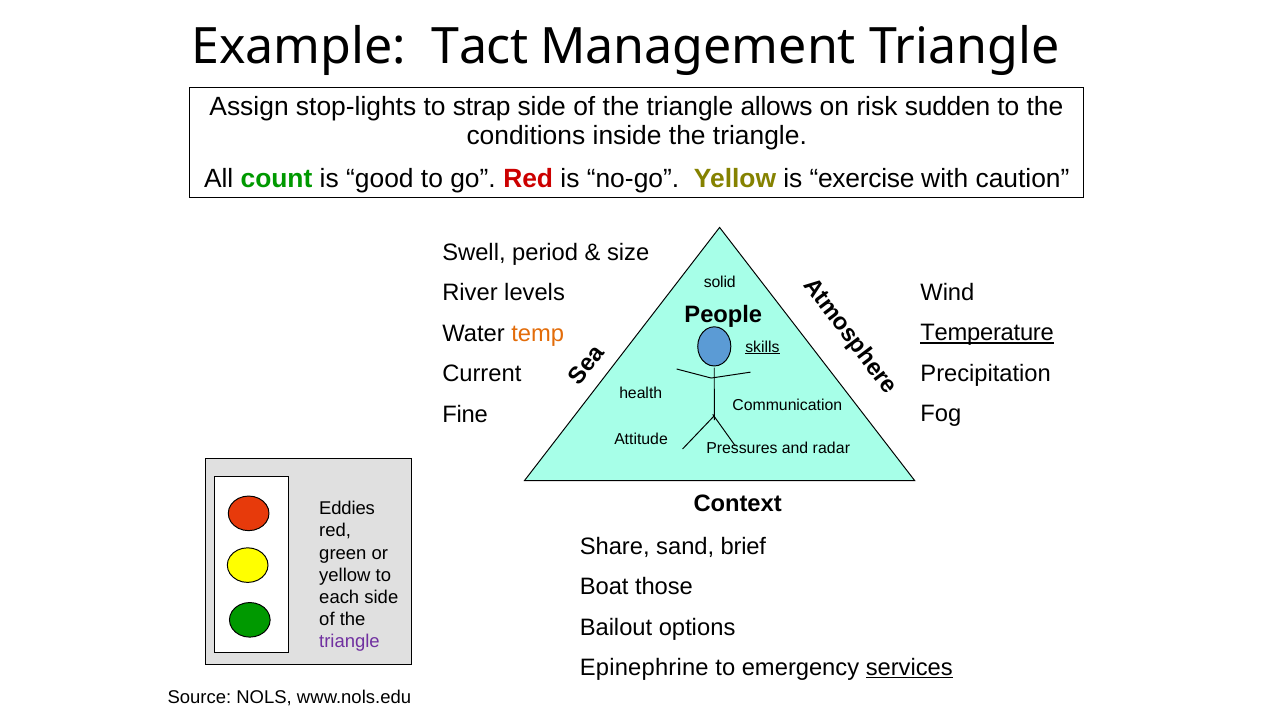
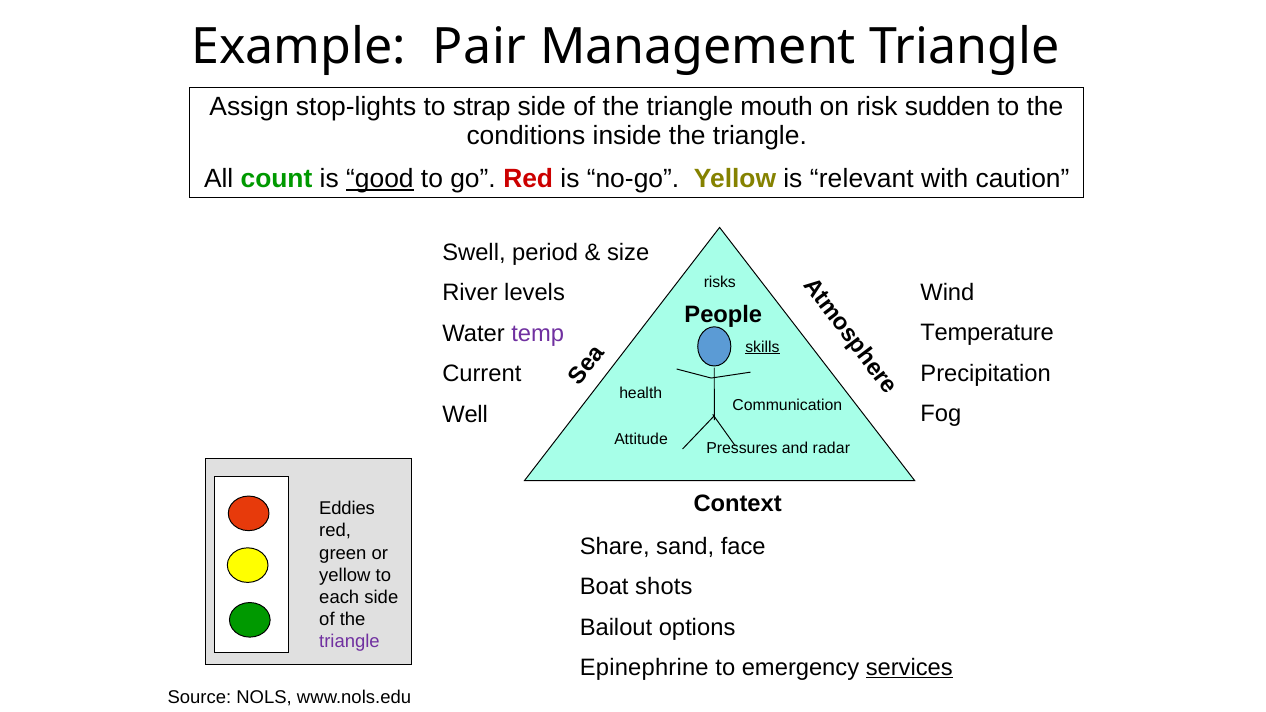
Tact: Tact -> Pair
allows: allows -> mouth
good underline: none -> present
exercise: exercise -> relevant
solid: solid -> risks
Temperature underline: present -> none
temp colour: orange -> purple
Fine: Fine -> Well
brief: brief -> face
those: those -> shots
